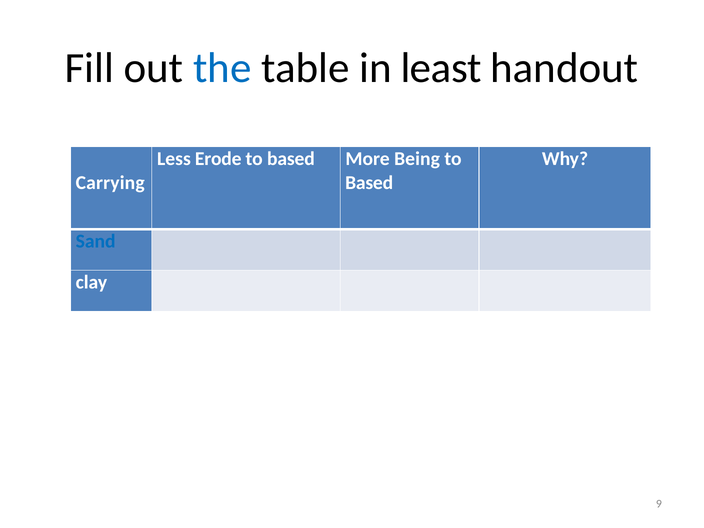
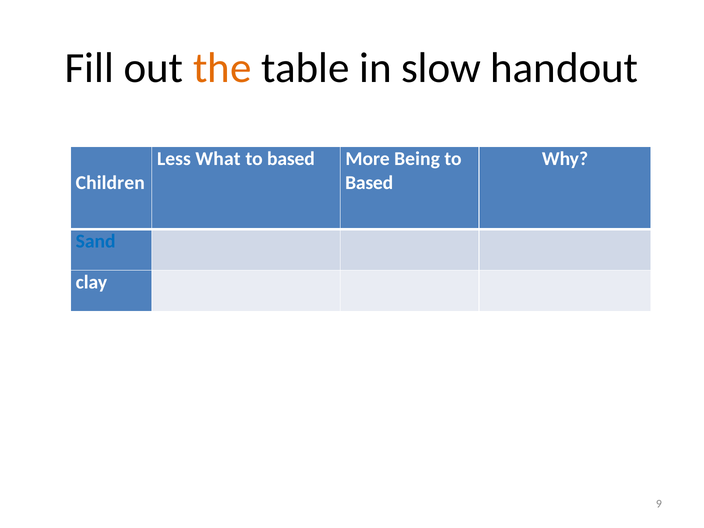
the colour: blue -> orange
least: least -> slow
Erode: Erode -> What
Carrying: Carrying -> Children
